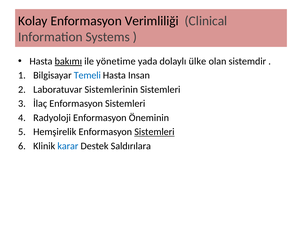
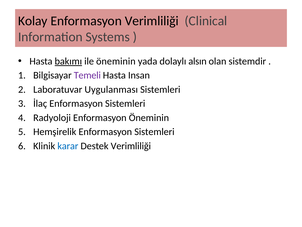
ile yönetime: yönetime -> öneminin
ülke: ülke -> alsın
Temeli colour: blue -> purple
Sistemlerinin: Sistemlerinin -> Uygulanması
Sistemleri at (154, 132) underline: present -> none
Destek Saldırılara: Saldırılara -> Verimliliği
